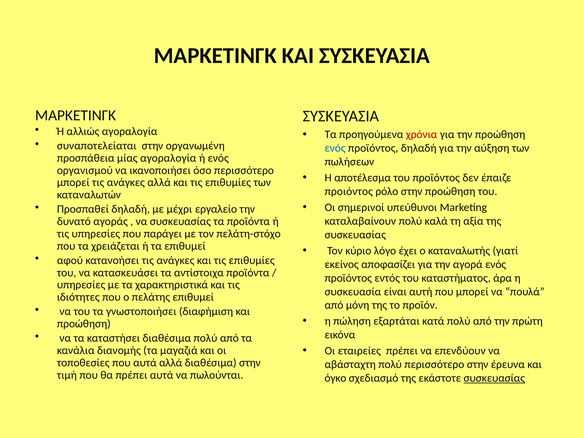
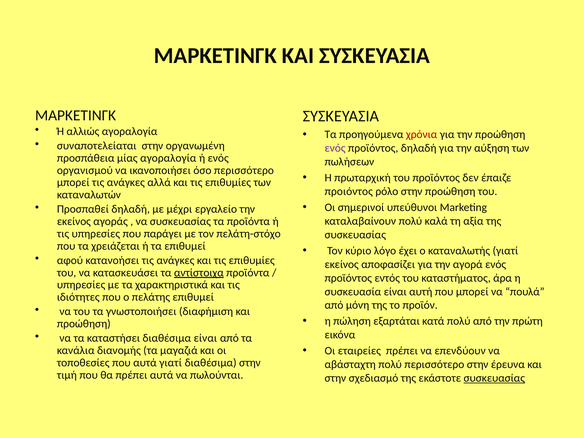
ενός at (335, 148) colour: blue -> purple
αποτέλεσμα: αποτέλεσμα -> πρωταρχική
δυνατό at (74, 221): δυνατό -> εκείνος
αντίστοιχα underline: none -> present
διαθέσιμα πολύ: πολύ -> είναι
αυτά αλλά: αλλά -> γιατί
όγκο at (335, 378): όγκο -> στην
